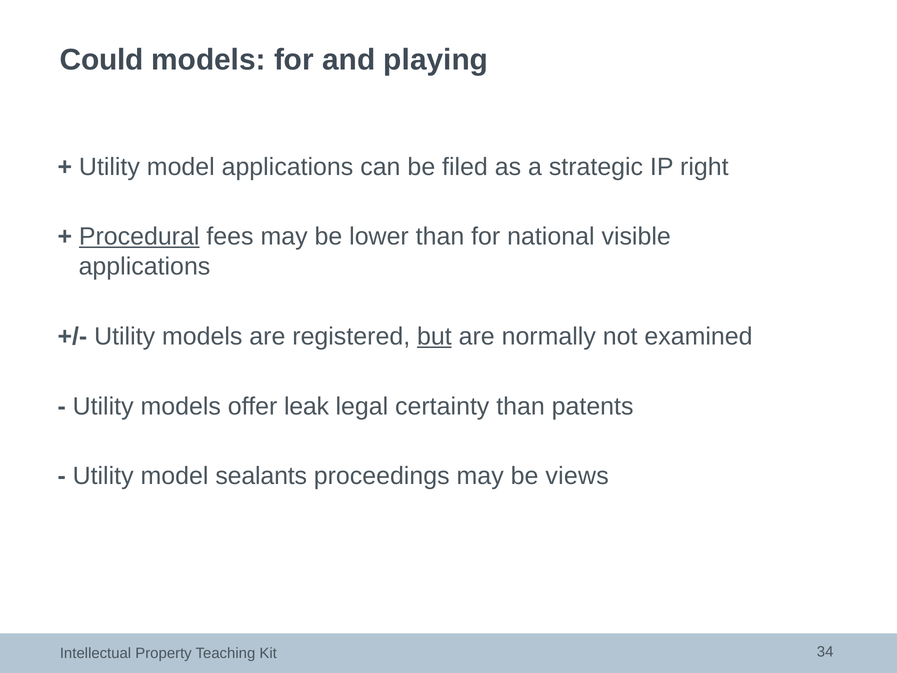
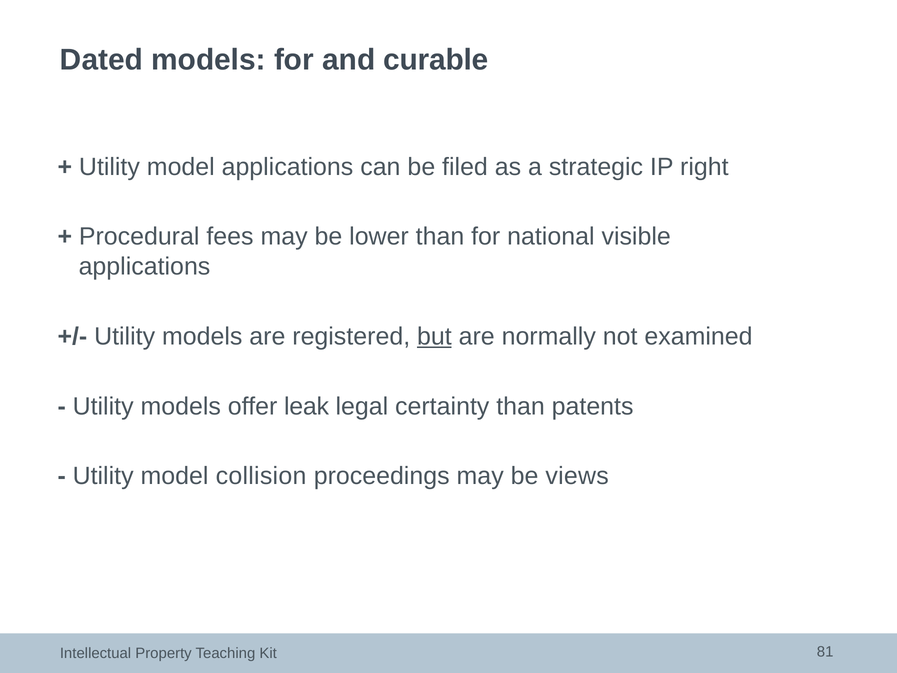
Could: Could -> Dated
playing: playing -> curable
Procedural underline: present -> none
sealants: sealants -> collision
34: 34 -> 81
